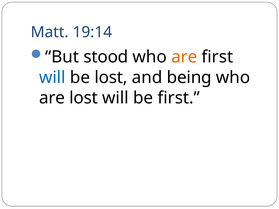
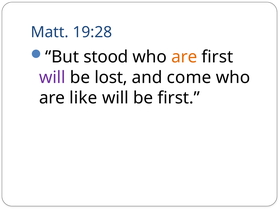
19:14: 19:14 -> 19:28
will at (52, 77) colour: blue -> purple
being: being -> come
are lost: lost -> like
